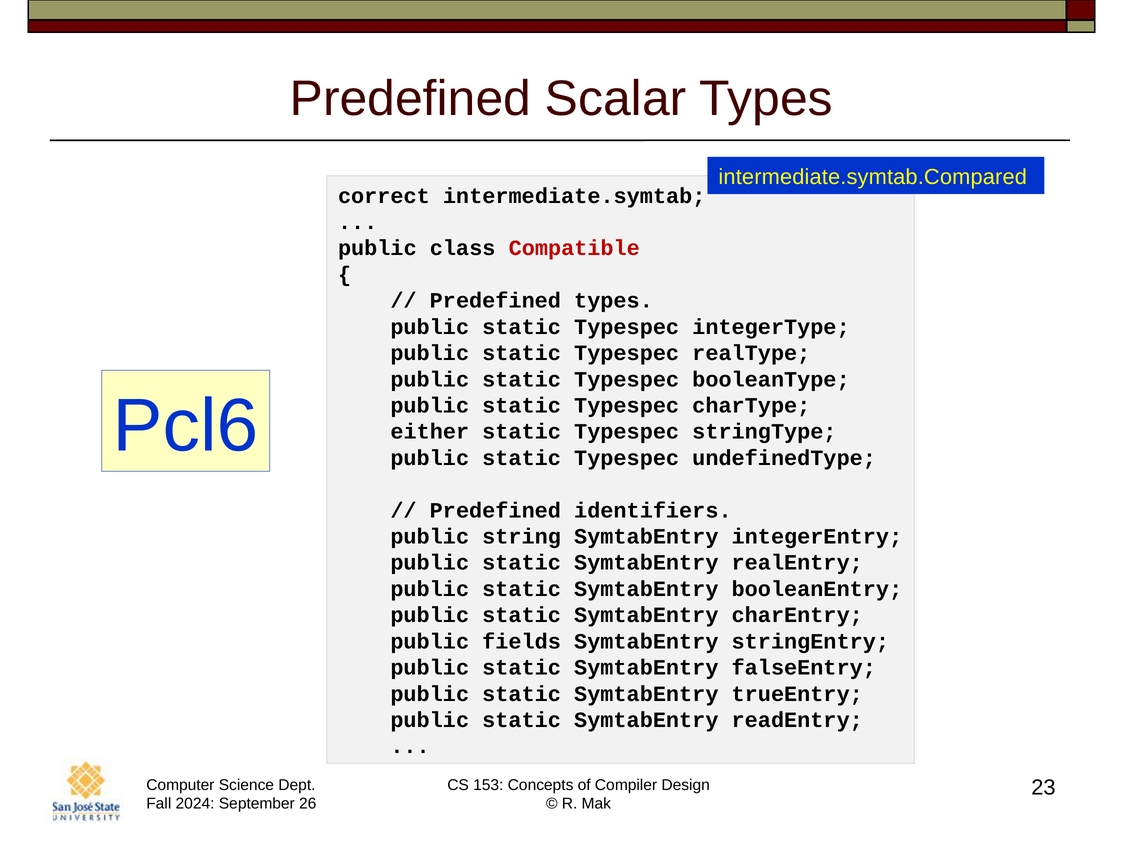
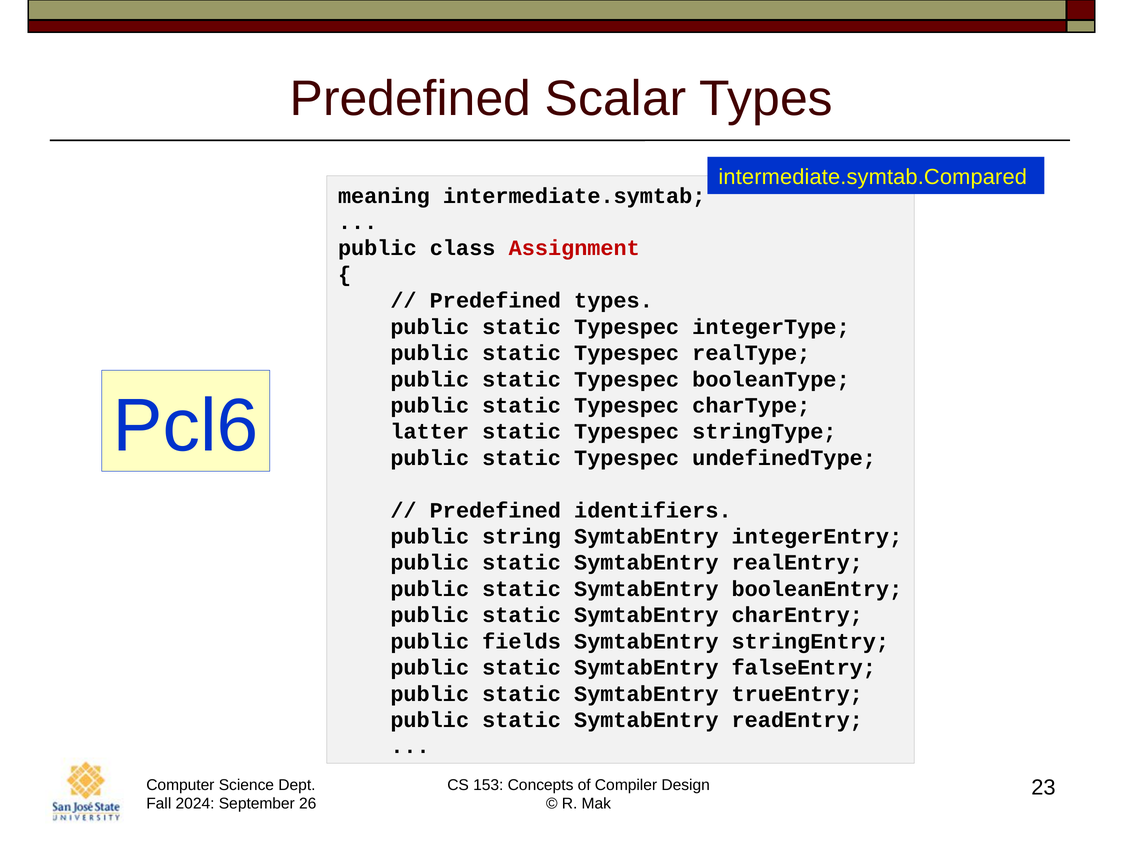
correct: correct -> meaning
Compatible: Compatible -> Assignment
either: either -> latter
